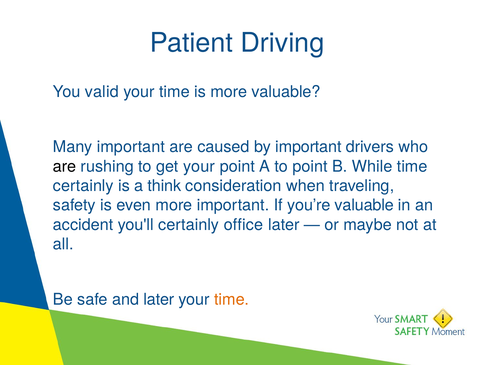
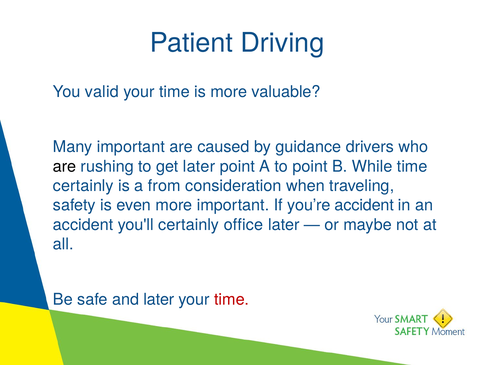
by important: important -> guidance
get your: your -> later
think: think -> from
you’re valuable: valuable -> accident
time at (232, 299) colour: orange -> red
